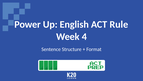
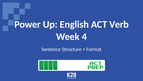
Rule: Rule -> Verb
